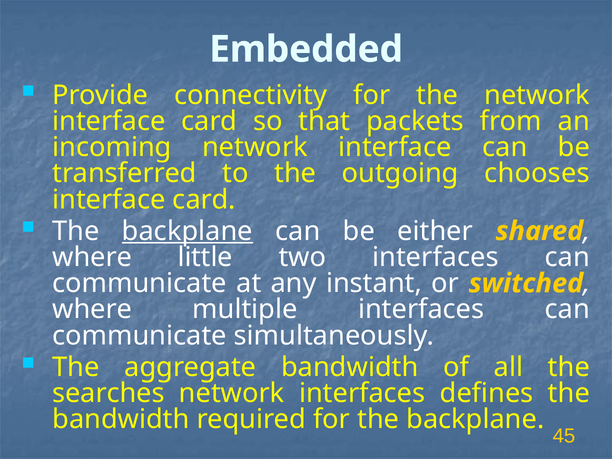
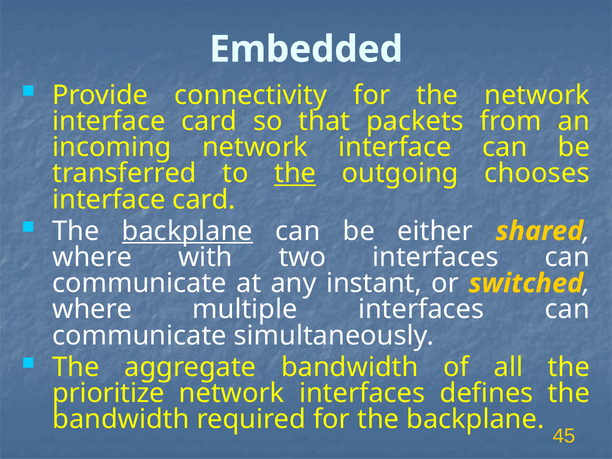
the at (295, 173) underline: none -> present
little: little -> with
searches: searches -> prioritize
